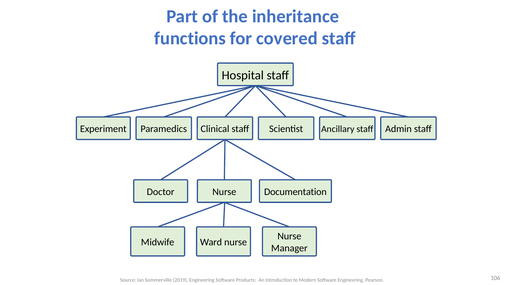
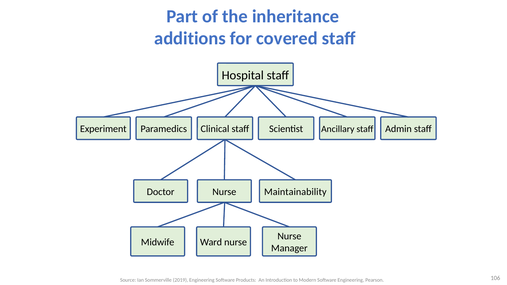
functions: functions -> additions
Documentation: Documentation -> Maintainability
